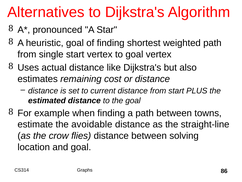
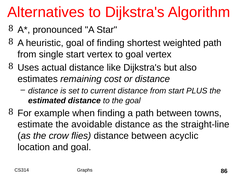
solving: solving -> acyclic
